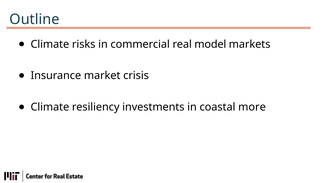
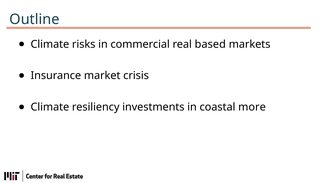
model: model -> based
